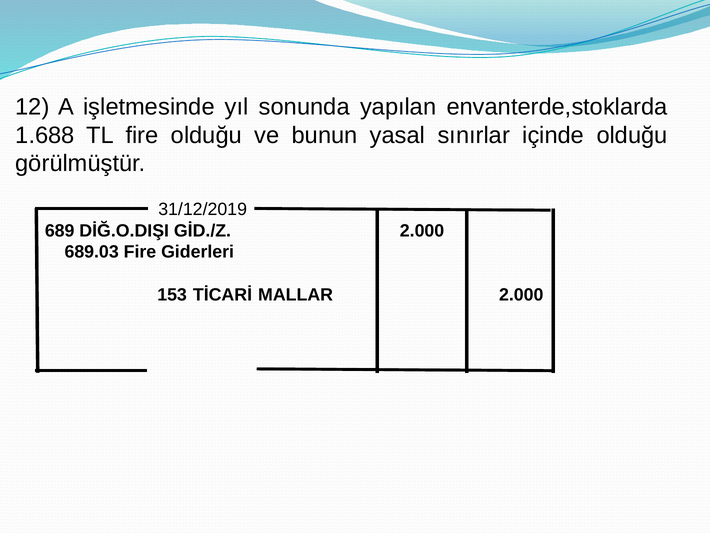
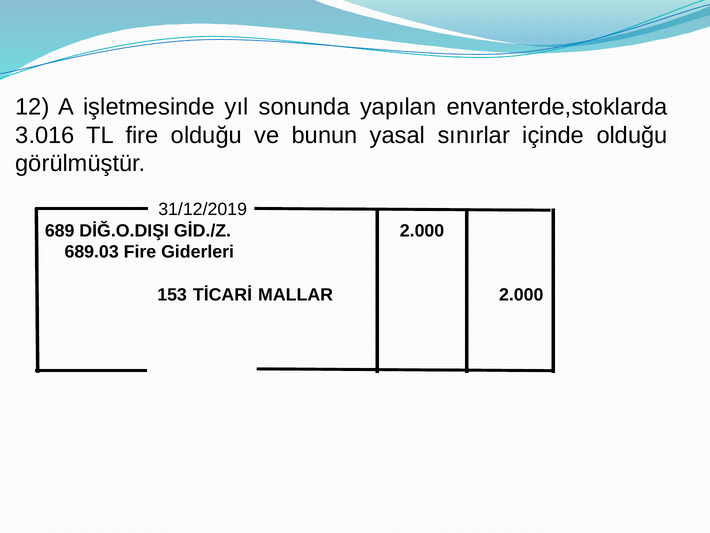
1.688: 1.688 -> 3.016
